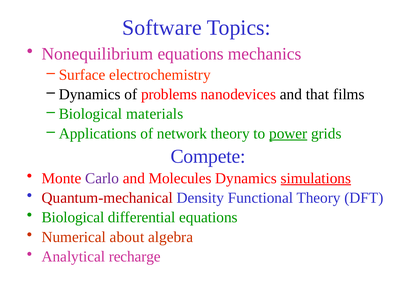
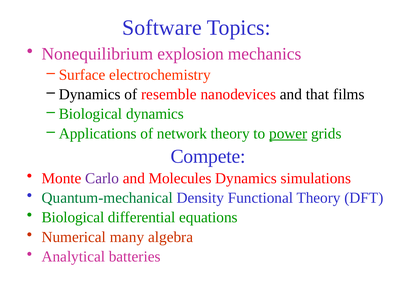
Nonequilibrium equations: equations -> explosion
problems: problems -> resemble
Biological materials: materials -> dynamics
simulations underline: present -> none
Quantum-mechanical colour: red -> green
about: about -> many
recharge: recharge -> batteries
